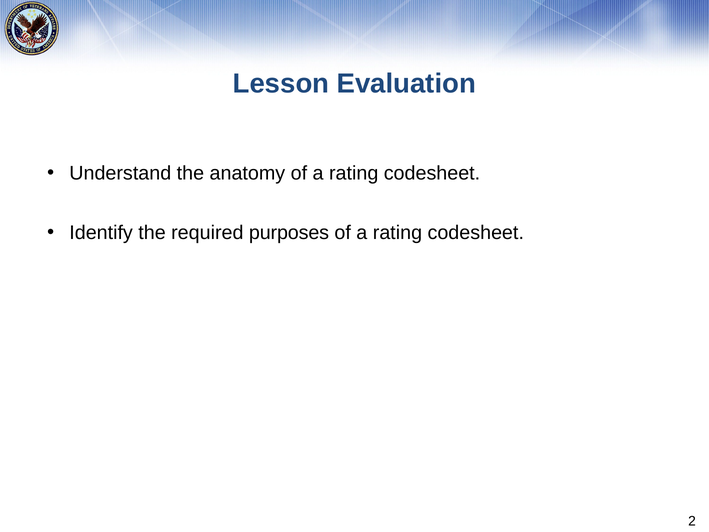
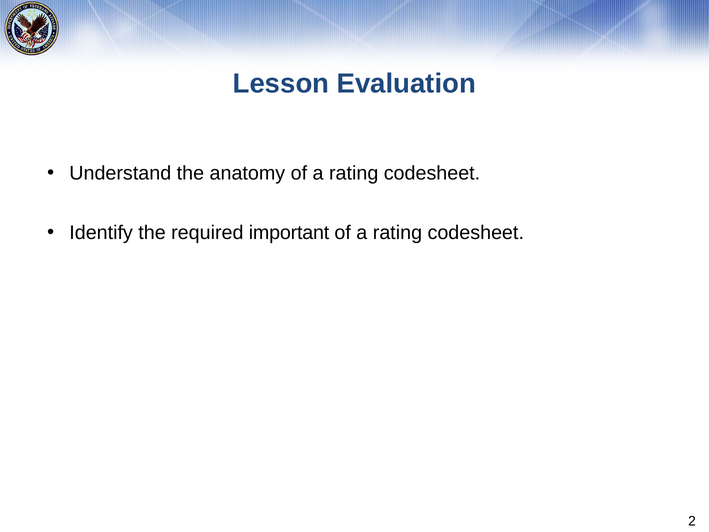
purposes: purposes -> important
